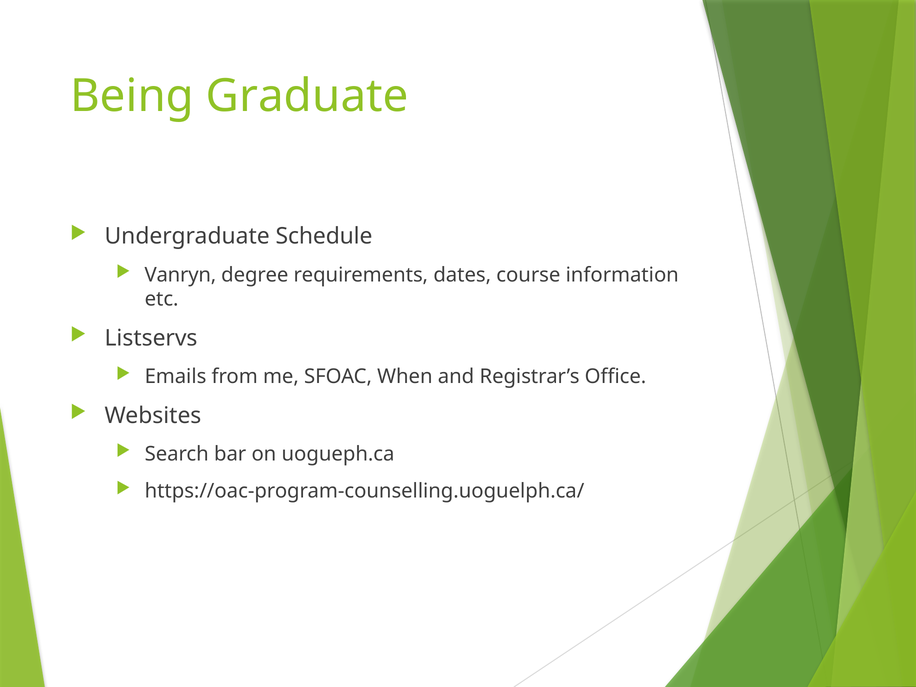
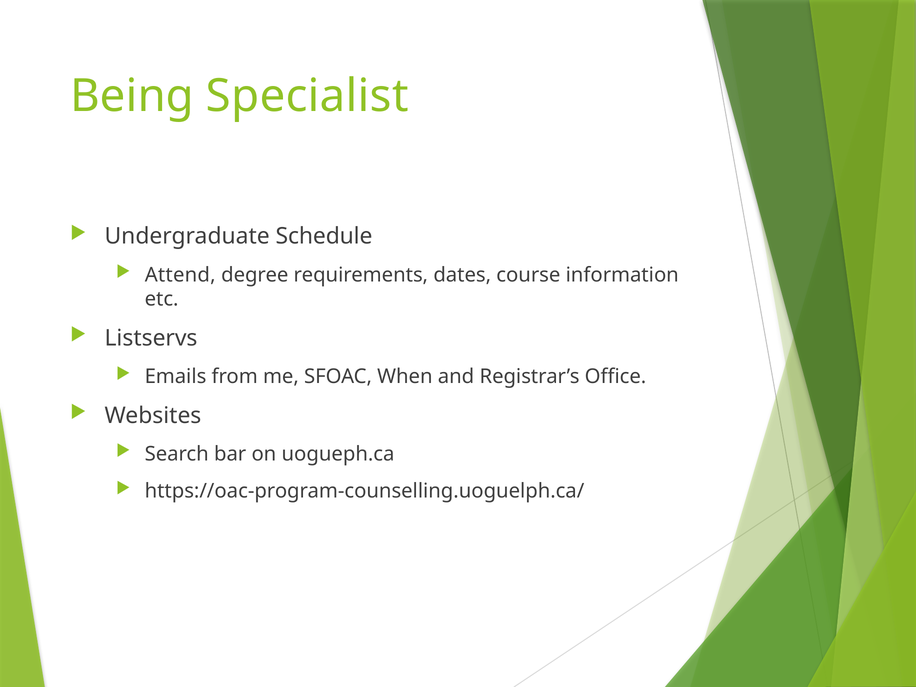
Graduate: Graduate -> Specialist
Vanryn: Vanryn -> Attend
